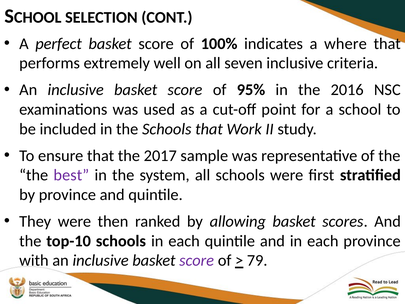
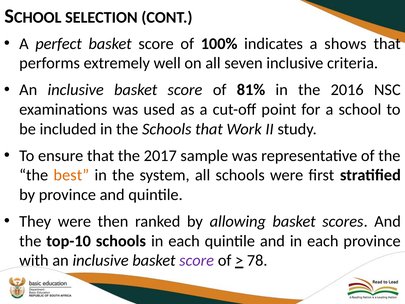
where: where -> shows
95%: 95% -> 81%
best colour: purple -> orange
79: 79 -> 78
